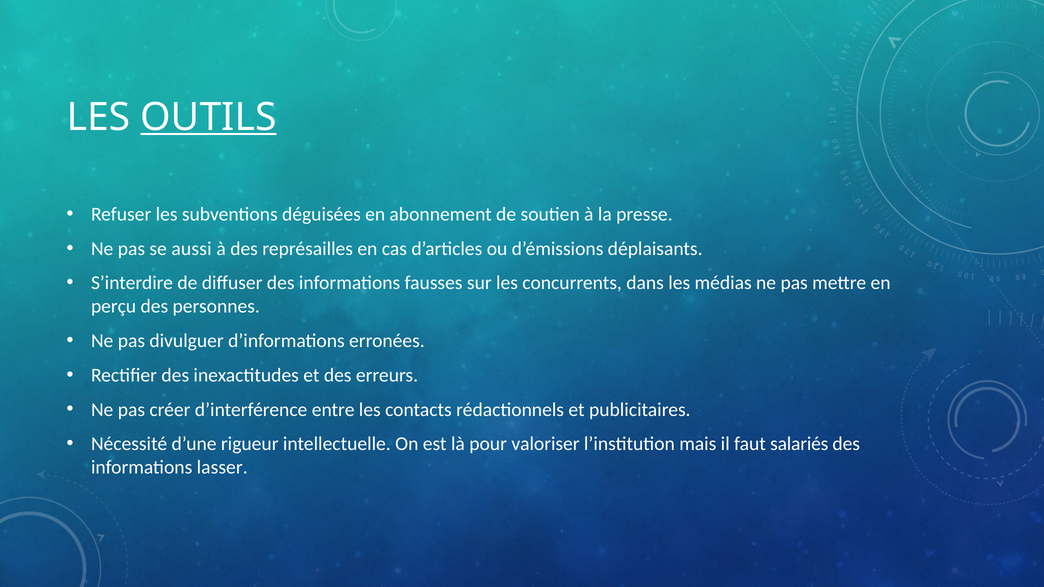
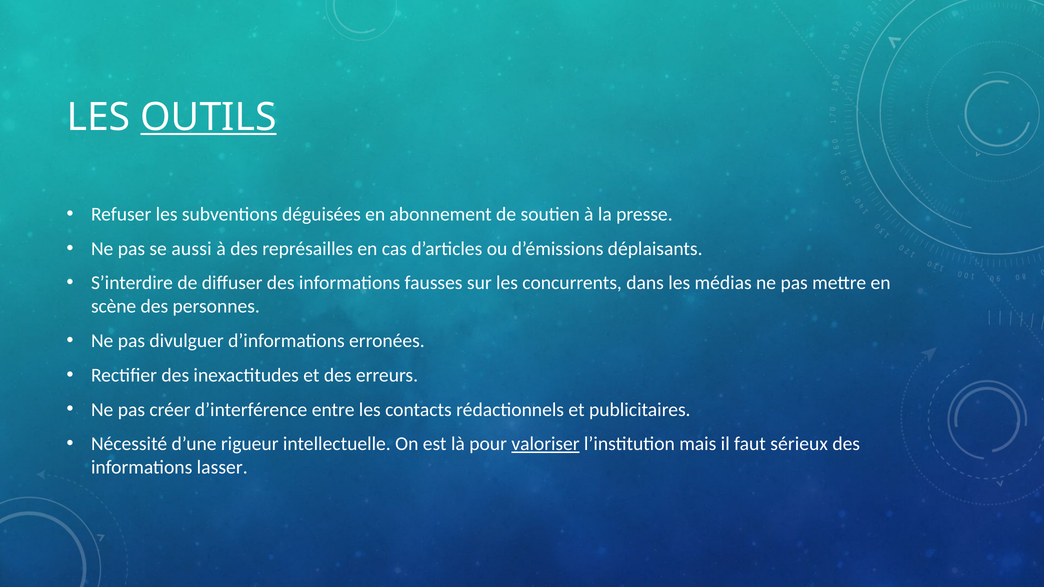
perçu: perçu -> scène
valoriser underline: none -> present
salariés: salariés -> sérieux
